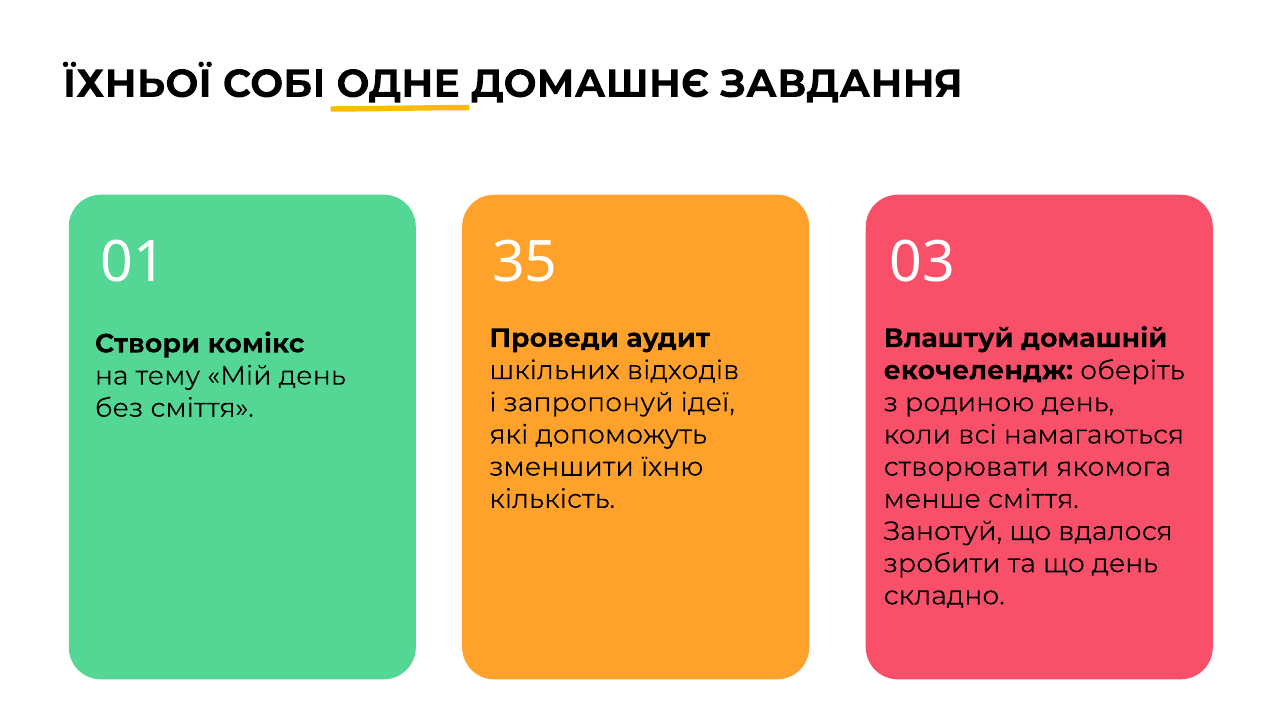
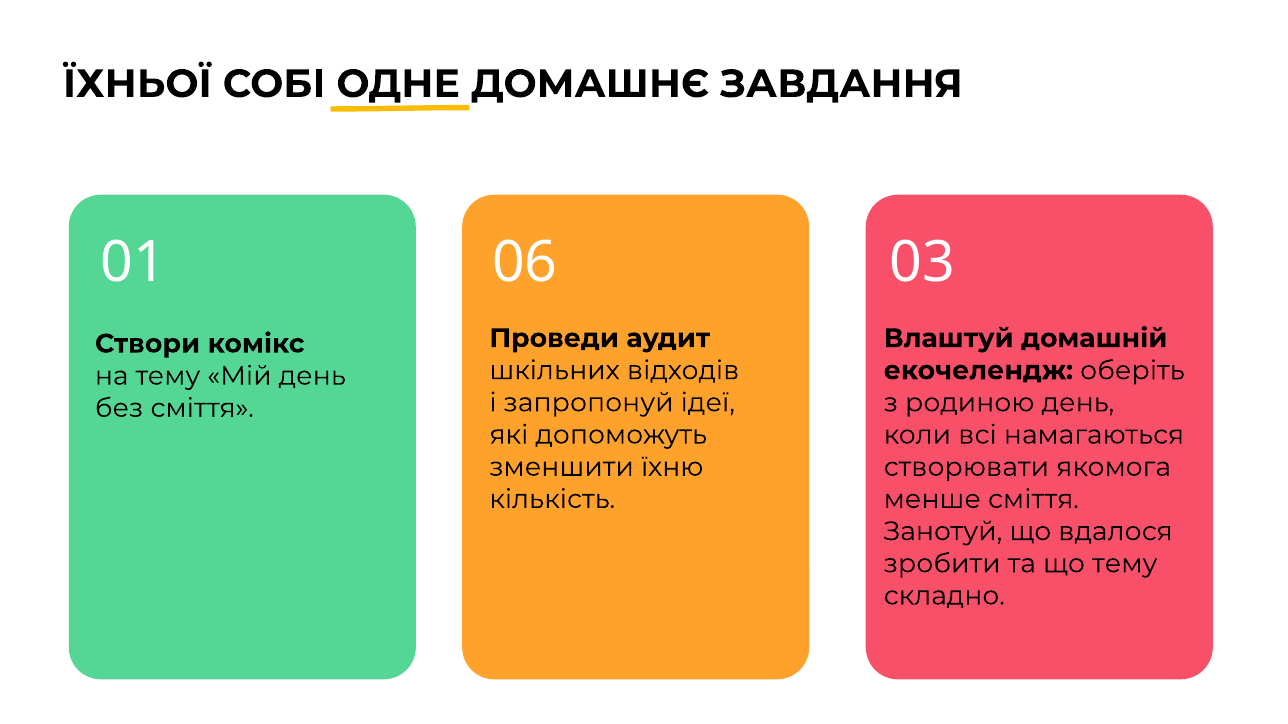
35: 35 -> 06
що день: день -> тему
